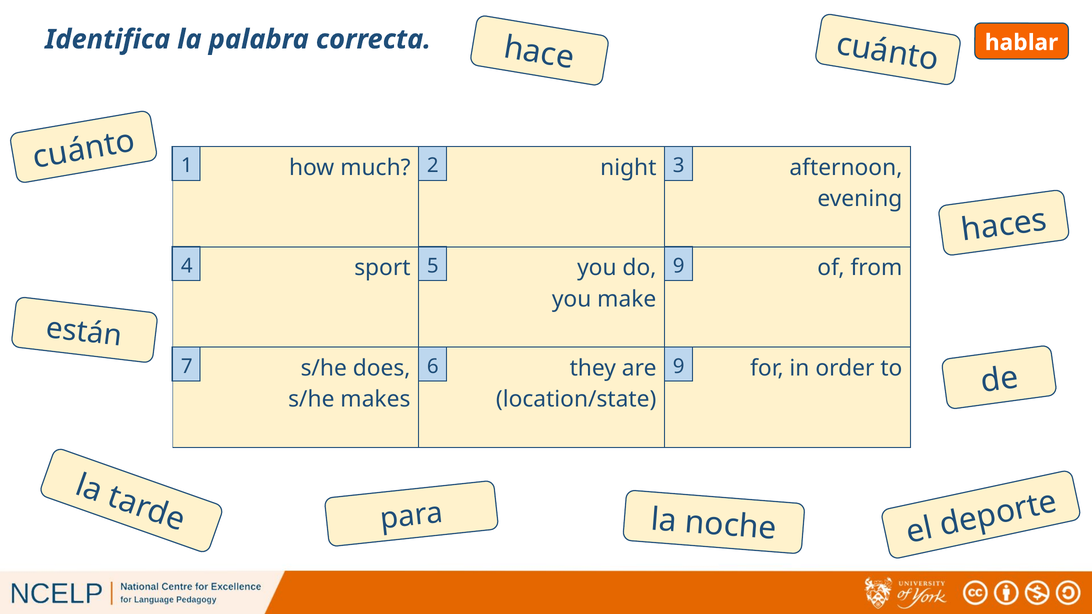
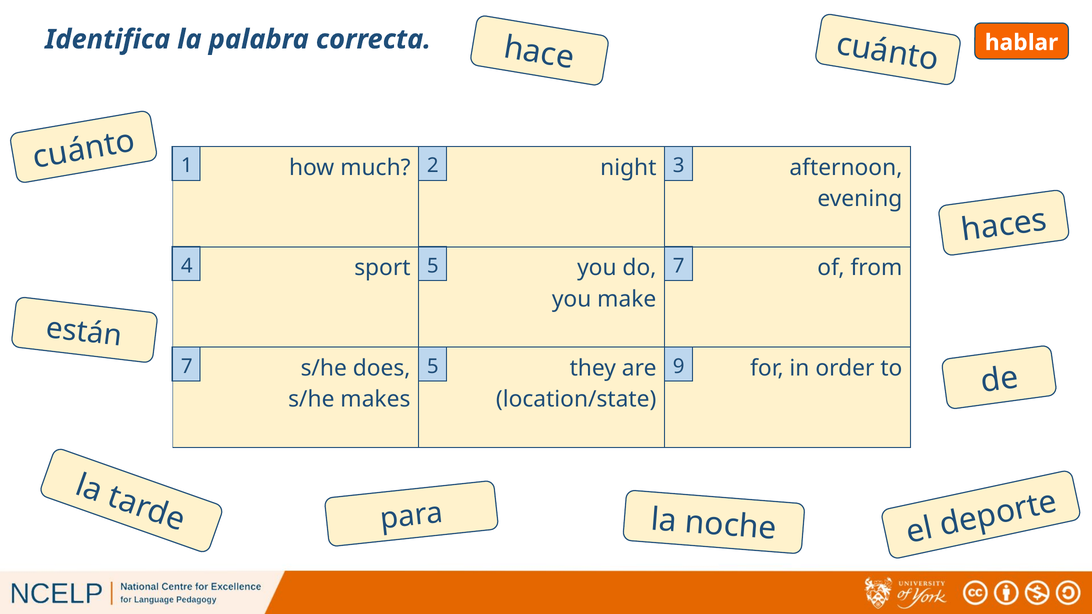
5 9: 9 -> 7
7 6: 6 -> 5
